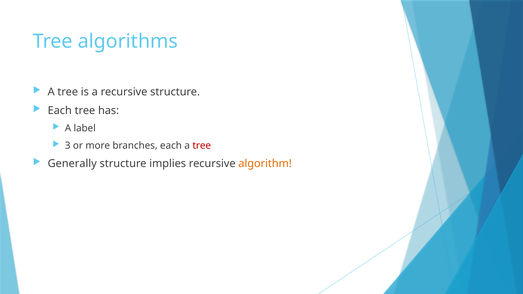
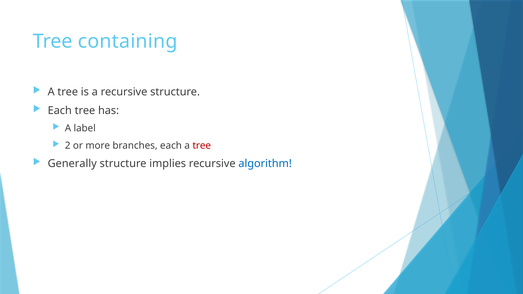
algorithms: algorithms -> containing
3: 3 -> 2
algorithm colour: orange -> blue
